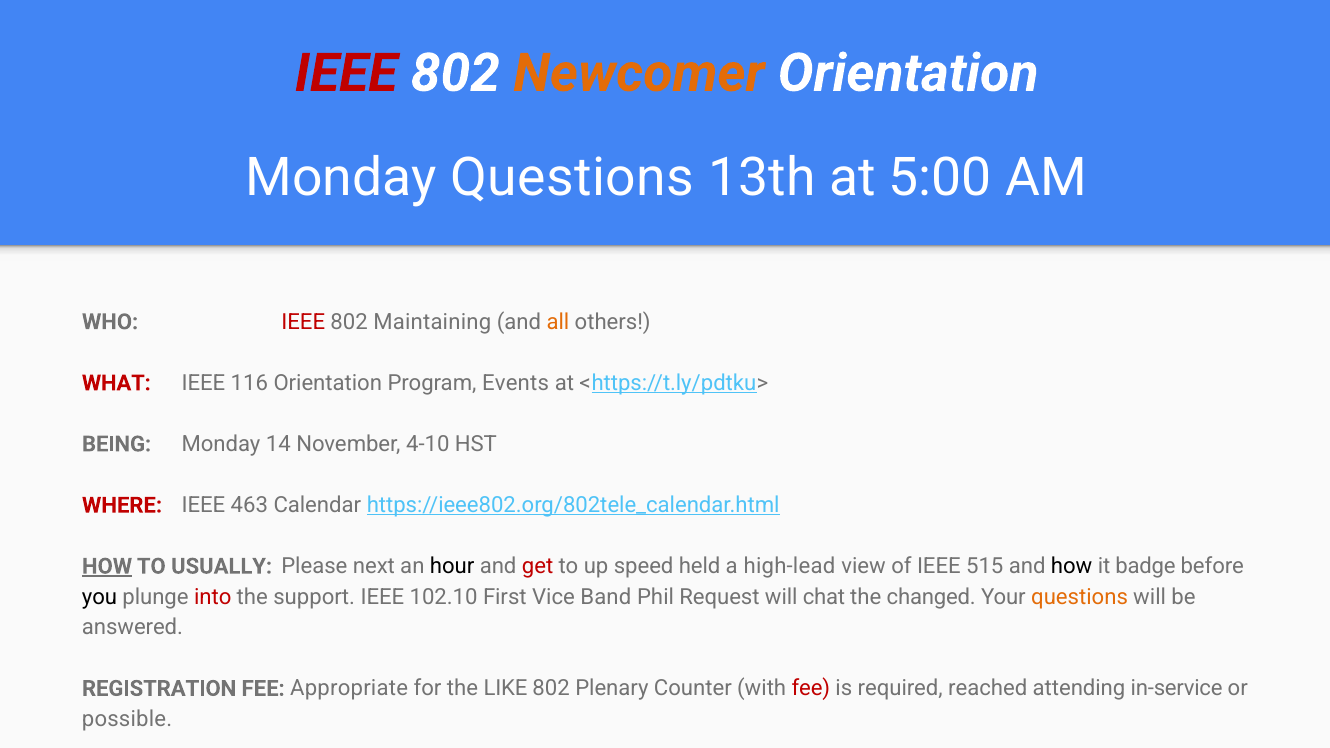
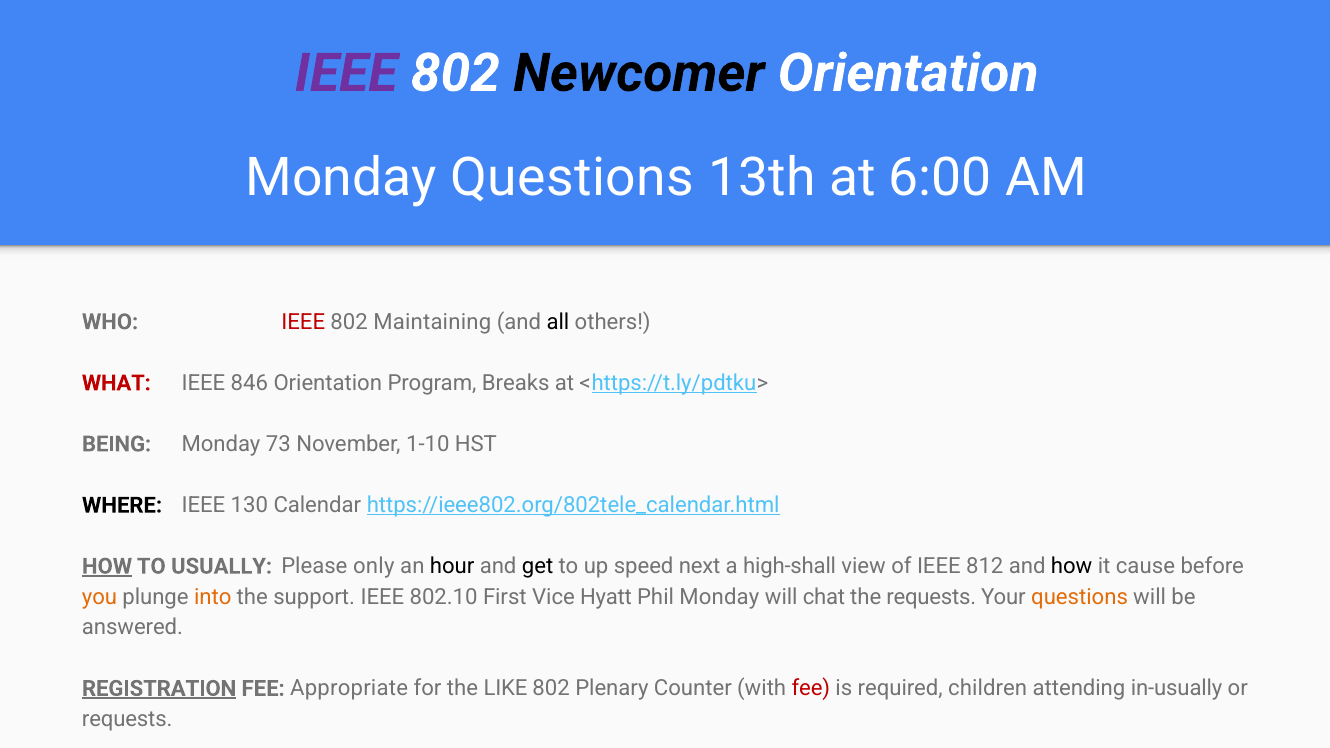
IEEE at (346, 73) colour: red -> purple
Newcomer colour: orange -> black
5:00: 5:00 -> 6:00
all colour: orange -> black
116: 116 -> 846
Events: Events -> Breaks
14: 14 -> 73
4-10: 4-10 -> 1-10
WHERE colour: red -> black
463: 463 -> 130
next: next -> only
get colour: red -> black
held: held -> next
high-lead: high-lead -> high-shall
515: 515 -> 812
badge: badge -> cause
you colour: black -> orange
into colour: red -> orange
102.10: 102.10 -> 802.10
Band: Band -> Hyatt
Phil Request: Request -> Monday
the changed: changed -> requests
REGISTRATION underline: none -> present
reached: reached -> children
in-service: in-service -> in-usually
possible at (127, 719): possible -> requests
